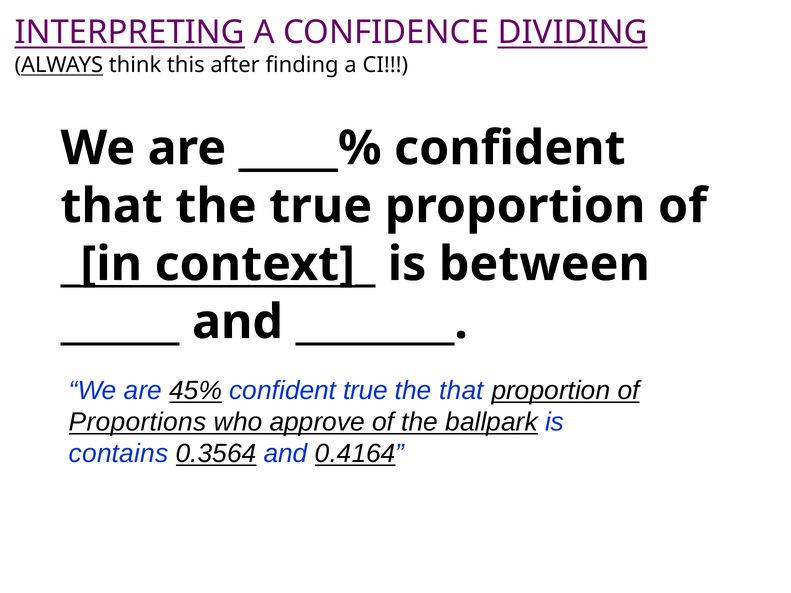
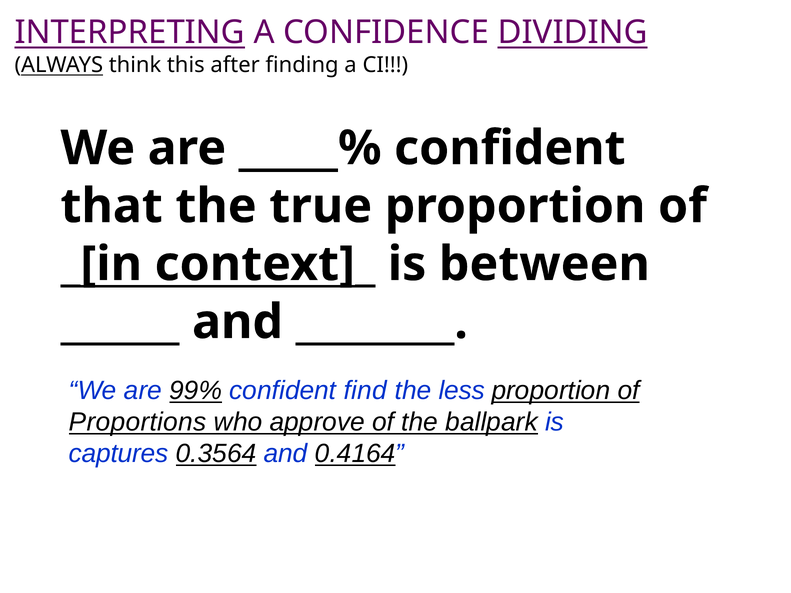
45%: 45% -> 99%
confident true: true -> find
the that: that -> less
contains: contains -> captures
